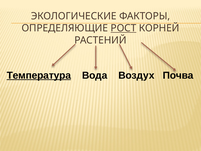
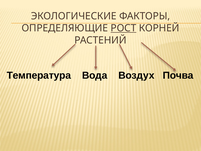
Температура underline: present -> none
